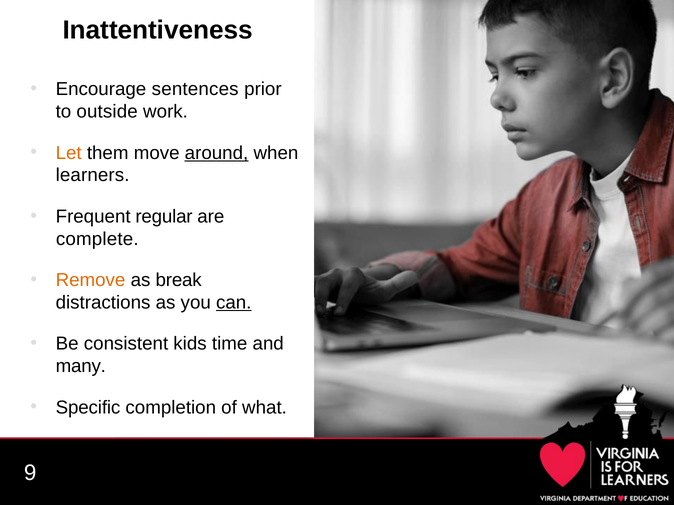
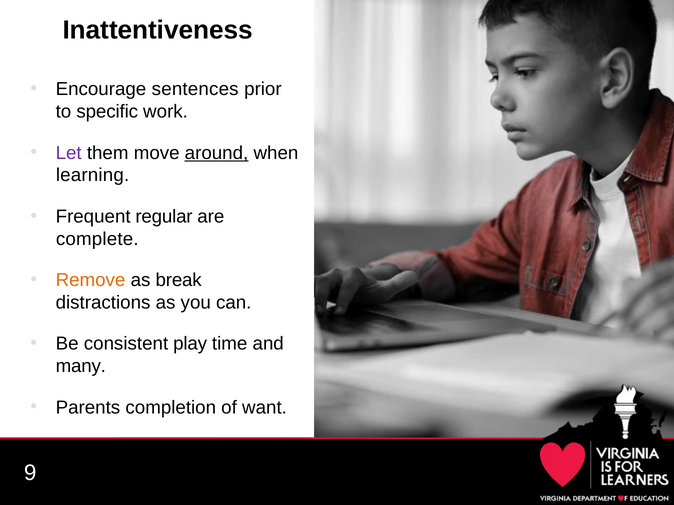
outside: outside -> specific
Let colour: orange -> purple
learners: learners -> learning
can underline: present -> none
kids: kids -> play
Specific: Specific -> Parents
what: what -> want
